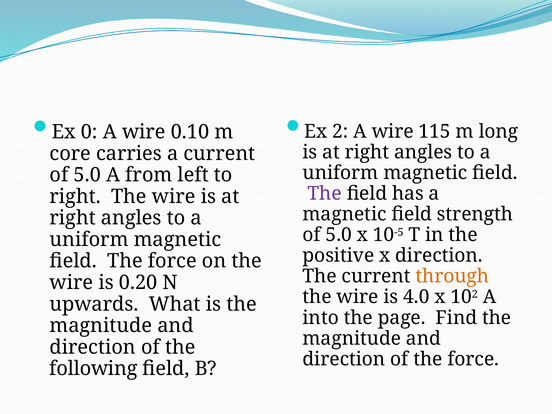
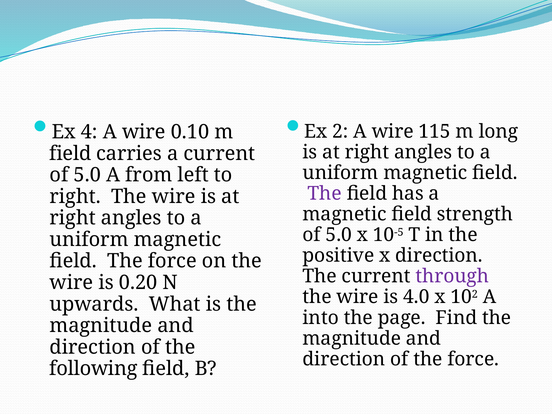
0: 0 -> 4
core at (70, 154): core -> field
through colour: orange -> purple
